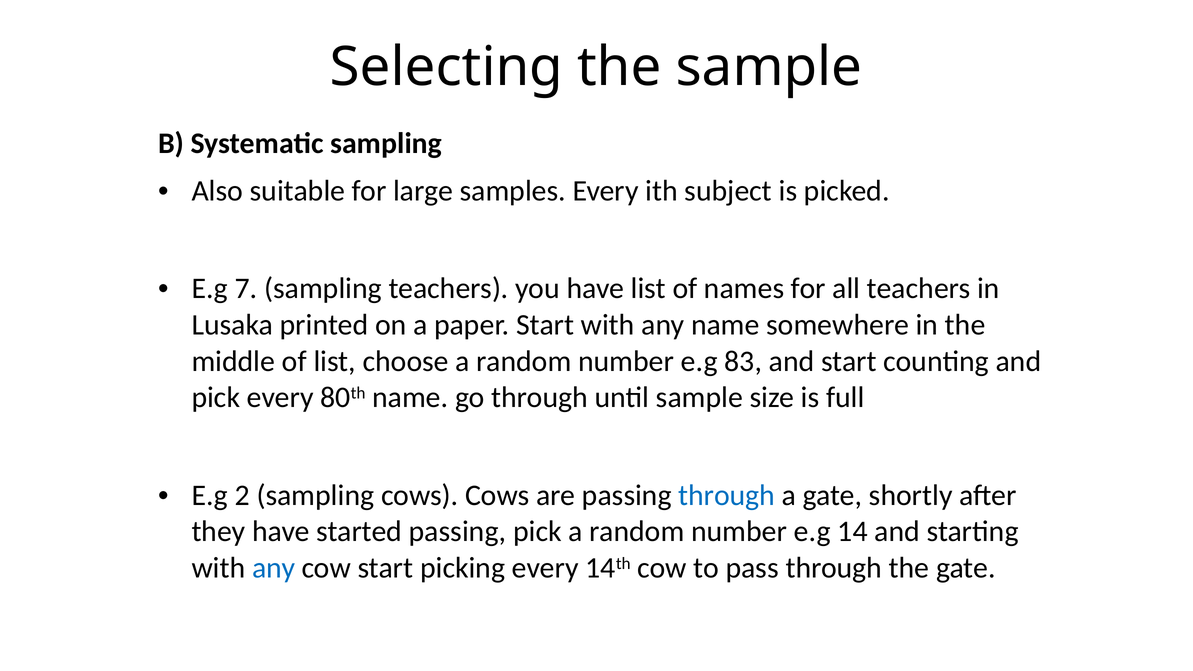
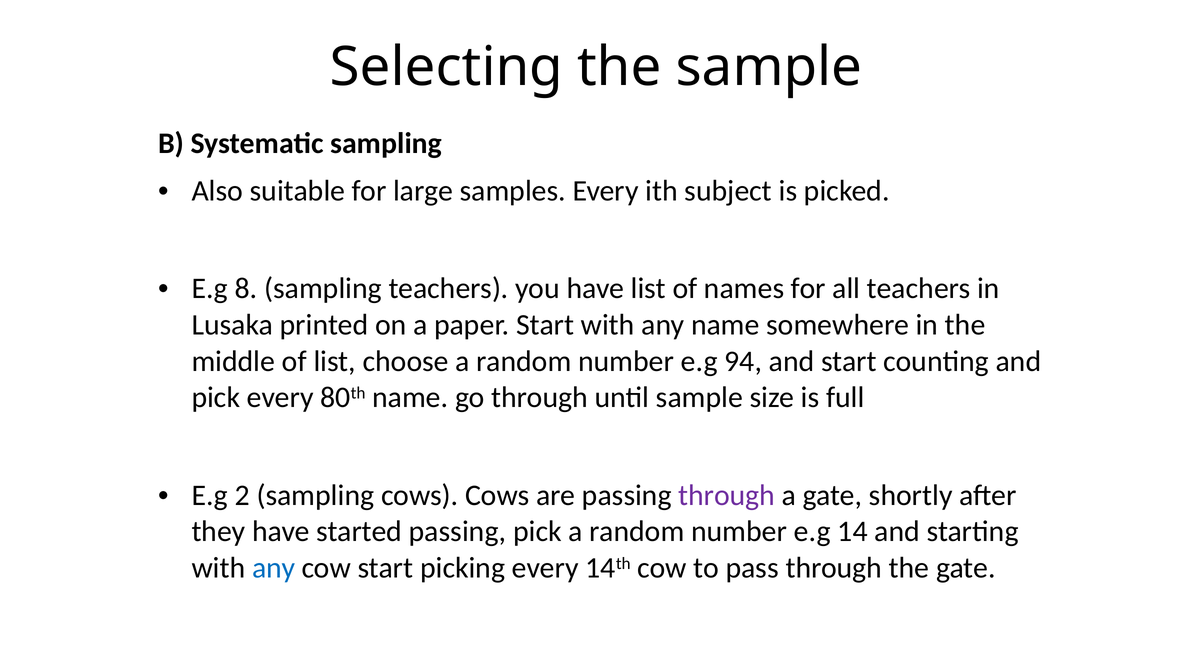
7: 7 -> 8
83: 83 -> 94
through at (727, 495) colour: blue -> purple
